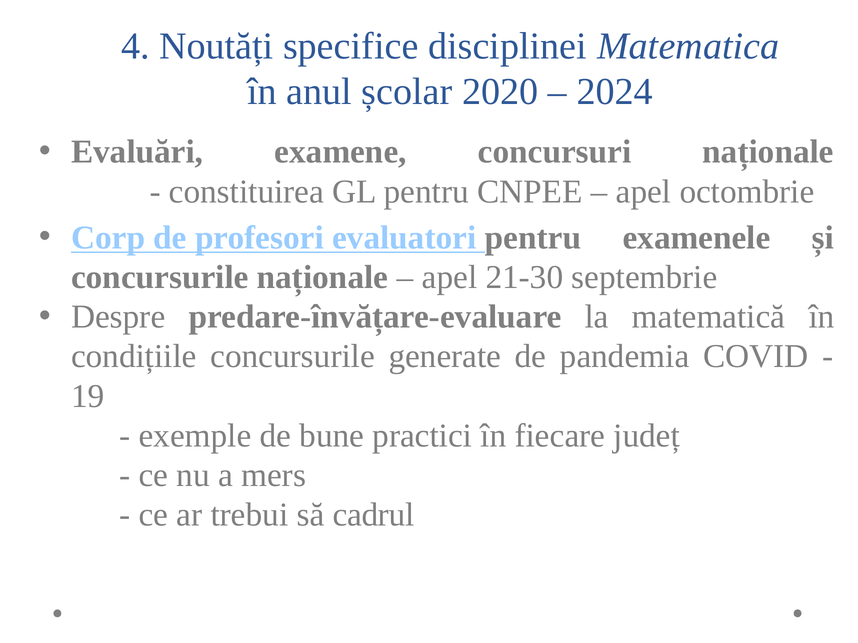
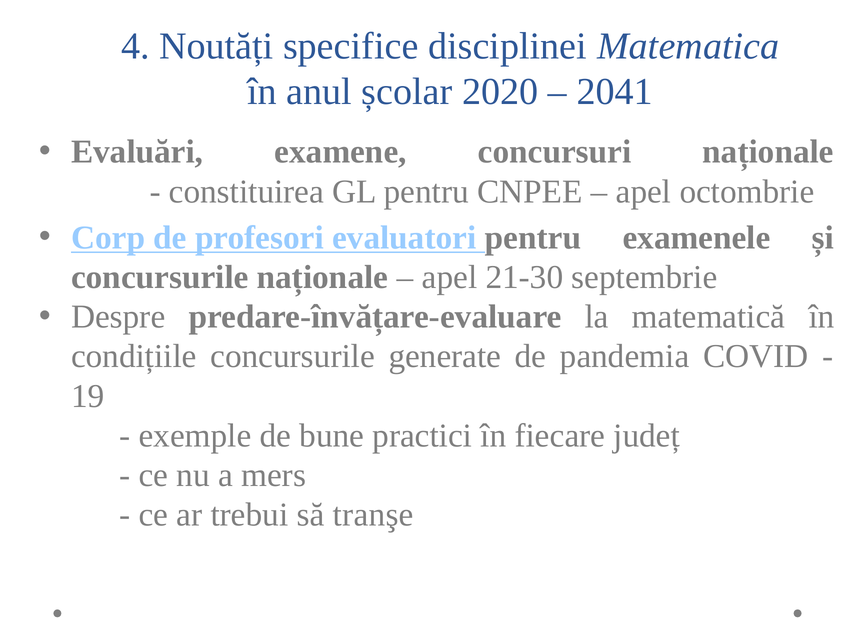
2024: 2024 -> 2041
cadrul: cadrul -> tranşe
